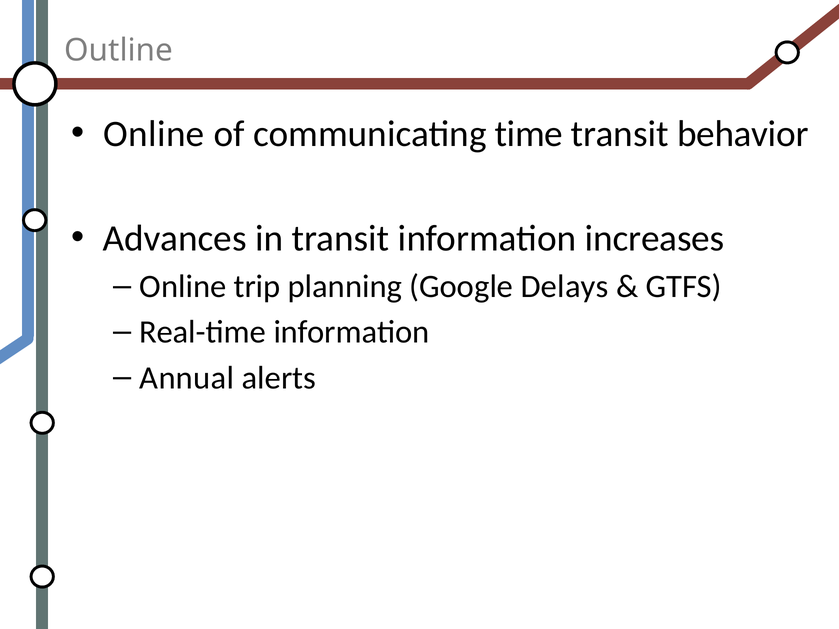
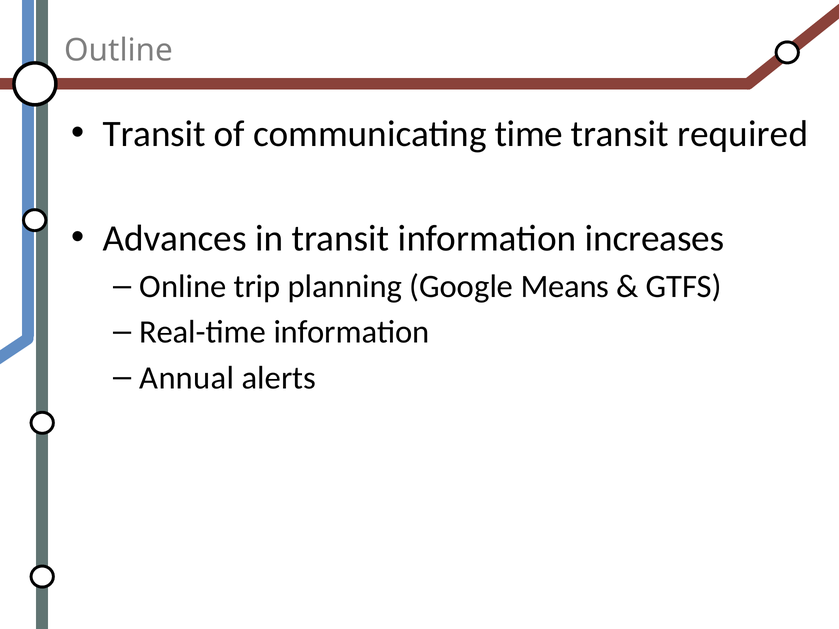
Online at (154, 134): Online -> Transit
behavior: behavior -> required
Delays: Delays -> Means
